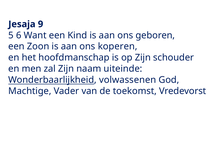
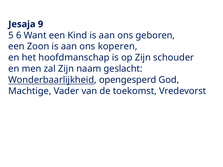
uiteinde: uiteinde -> geslacht
volwassenen: volwassenen -> opengesperd
